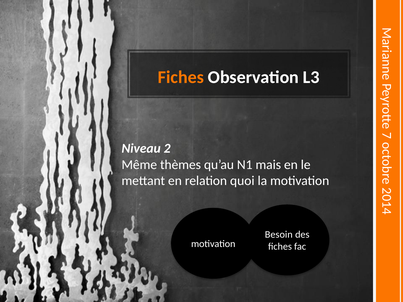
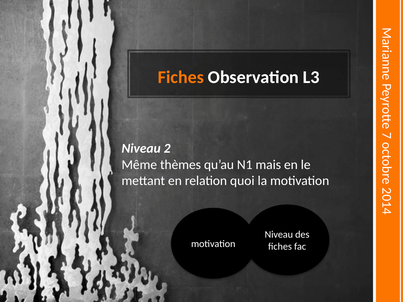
Besoin at (279, 235): Besoin -> Niveau
